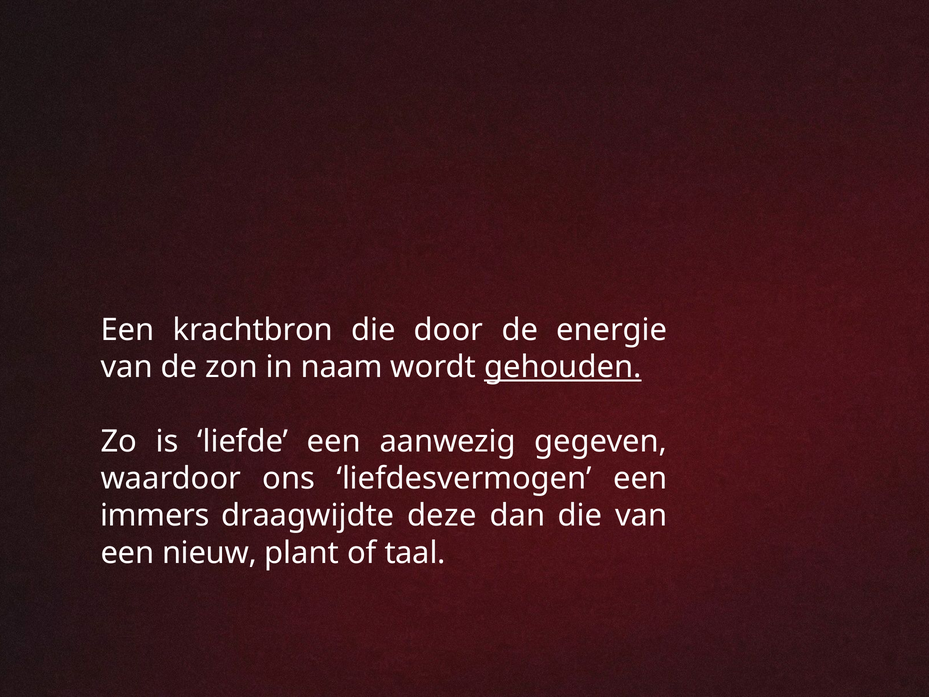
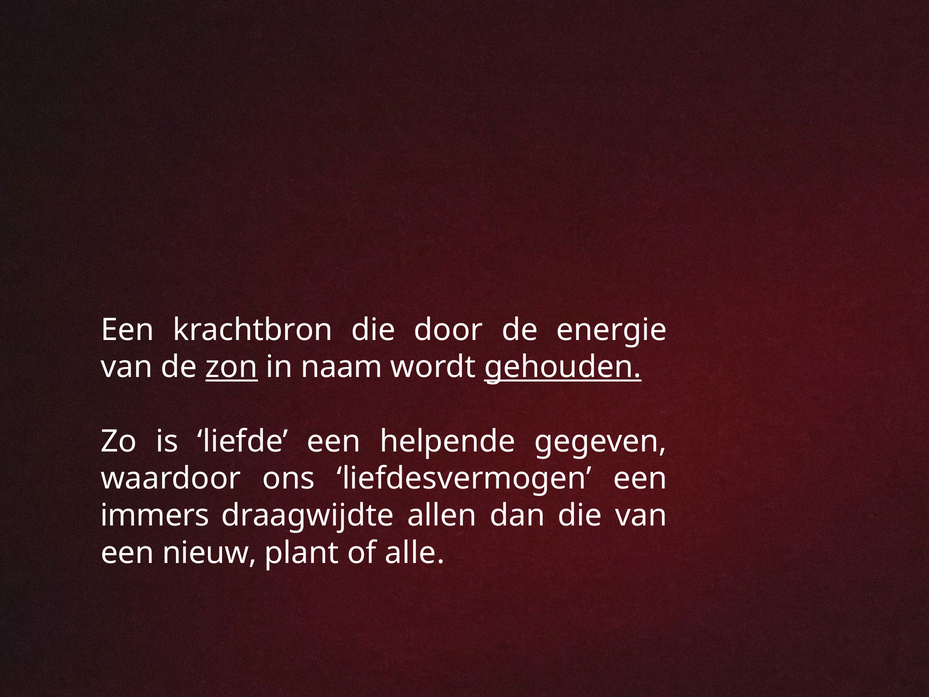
zon underline: none -> present
aanwezig: aanwezig -> helpende
deze: deze -> allen
taal: taal -> alle
